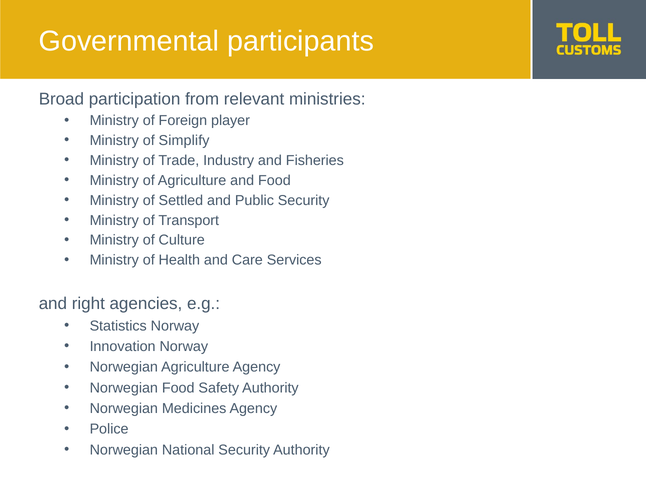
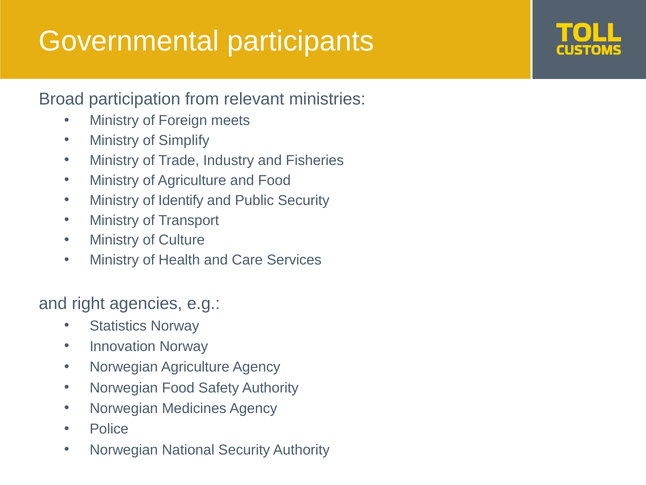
player: player -> meets
Settled: Settled -> Identify
